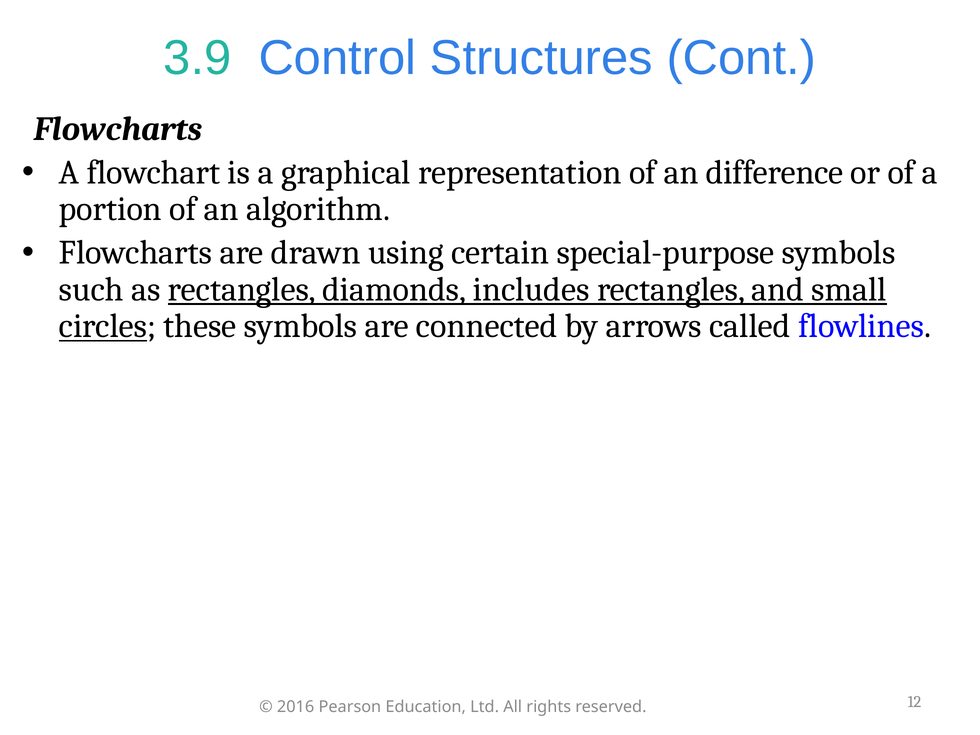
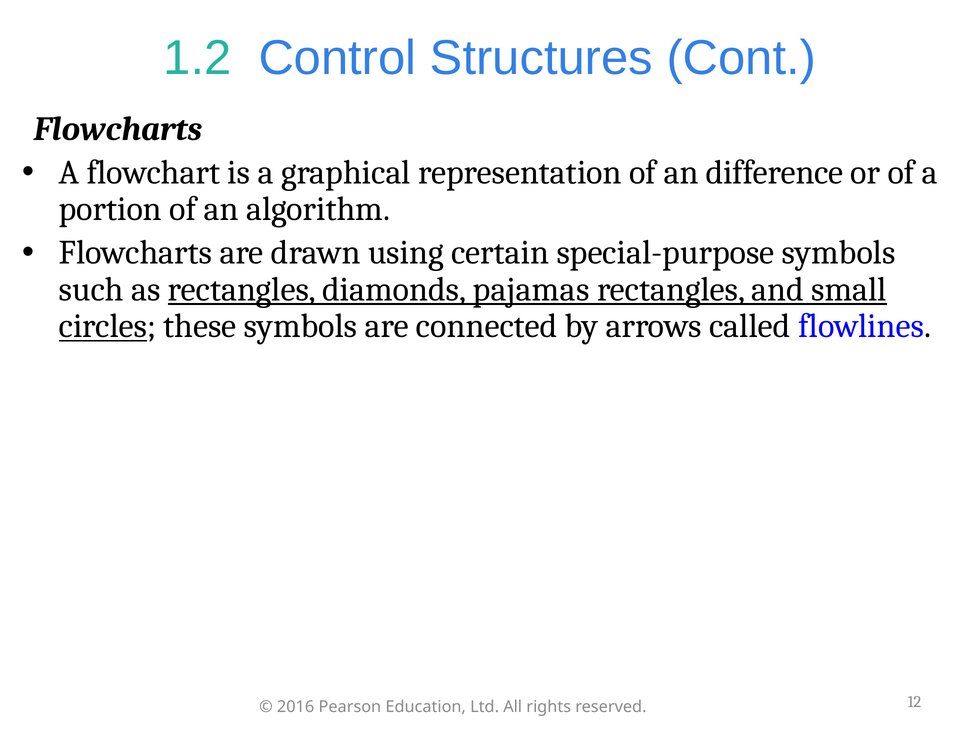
3.9: 3.9 -> 1.2
includes: includes -> pajamas
